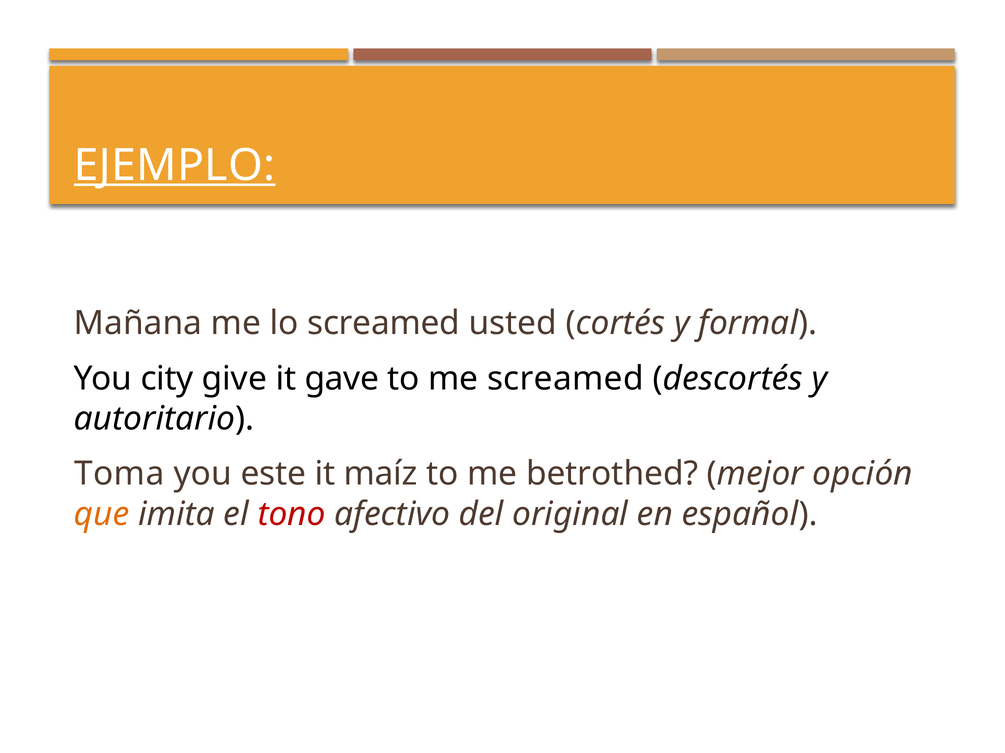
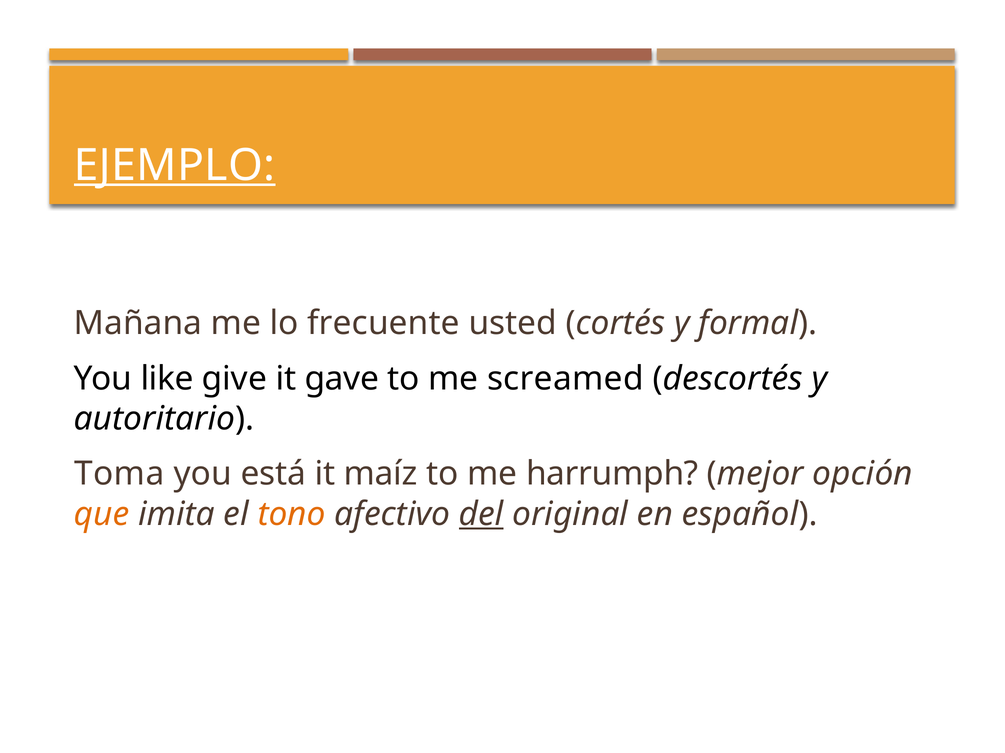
lo screamed: screamed -> frecuente
city: city -> like
este: este -> está
betrothed: betrothed -> harrumph
tono colour: red -> orange
del underline: none -> present
